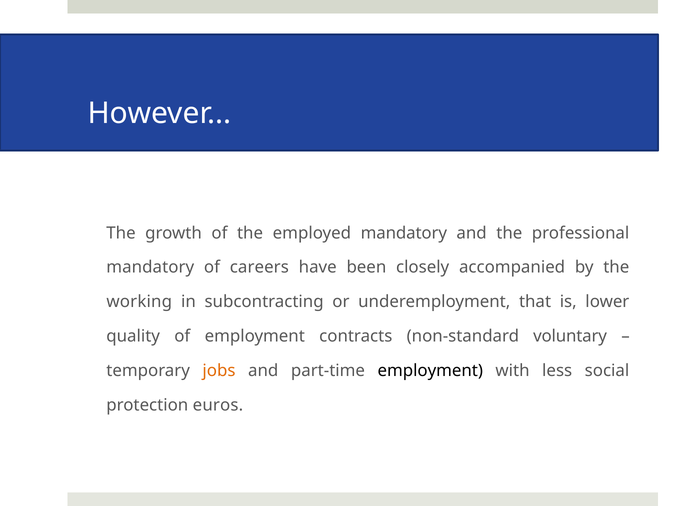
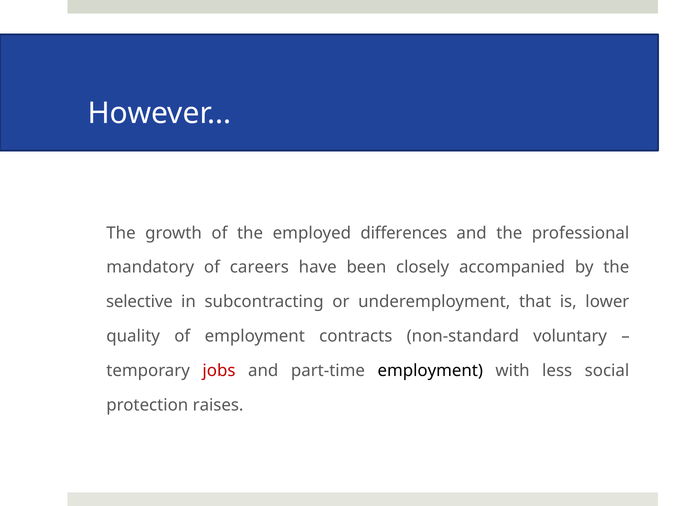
employed mandatory: mandatory -> differences
working: working -> selective
jobs colour: orange -> red
euros: euros -> raises
